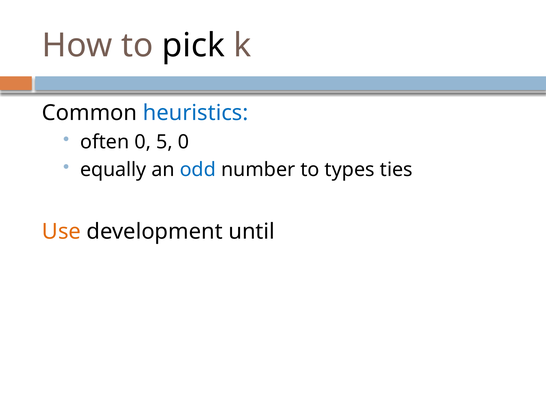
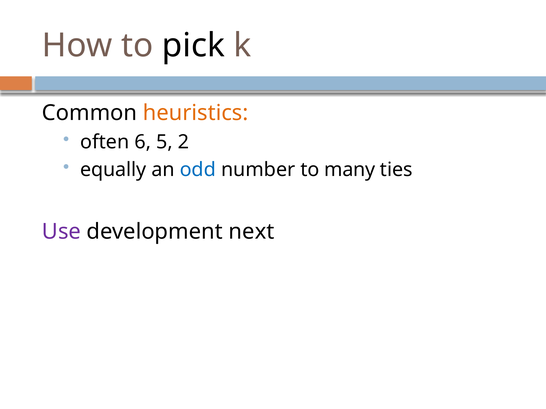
heuristics colour: blue -> orange
often 0: 0 -> 6
5 0: 0 -> 2
types: types -> many
Use colour: orange -> purple
until: until -> next
